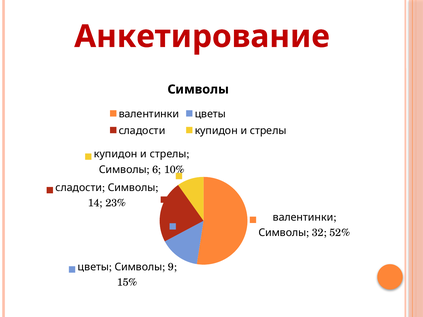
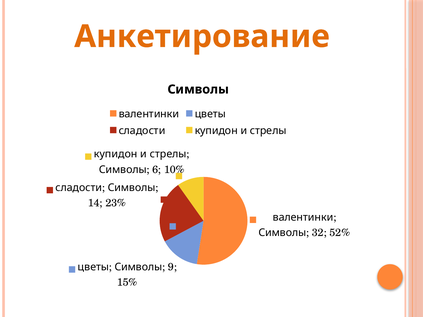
Анкетирование colour: red -> orange
